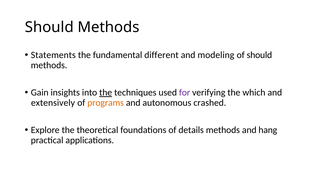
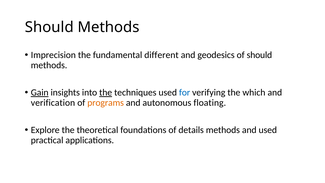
Statements: Statements -> Imprecision
modeling: modeling -> geodesics
Gain underline: none -> present
for colour: purple -> blue
extensively: extensively -> verification
crashed: crashed -> floating
and hang: hang -> used
